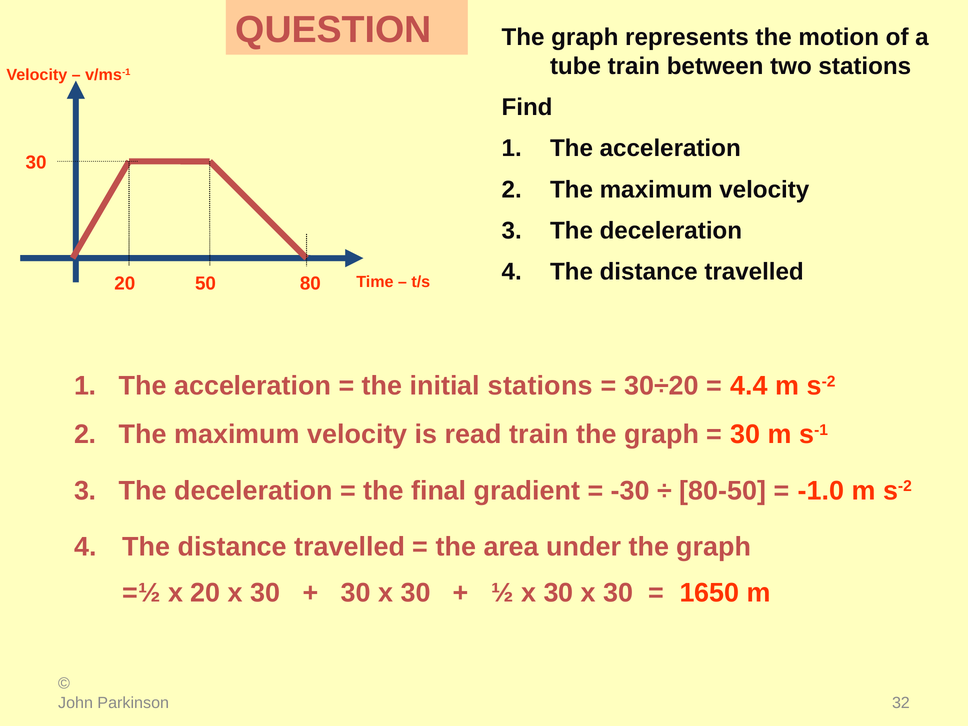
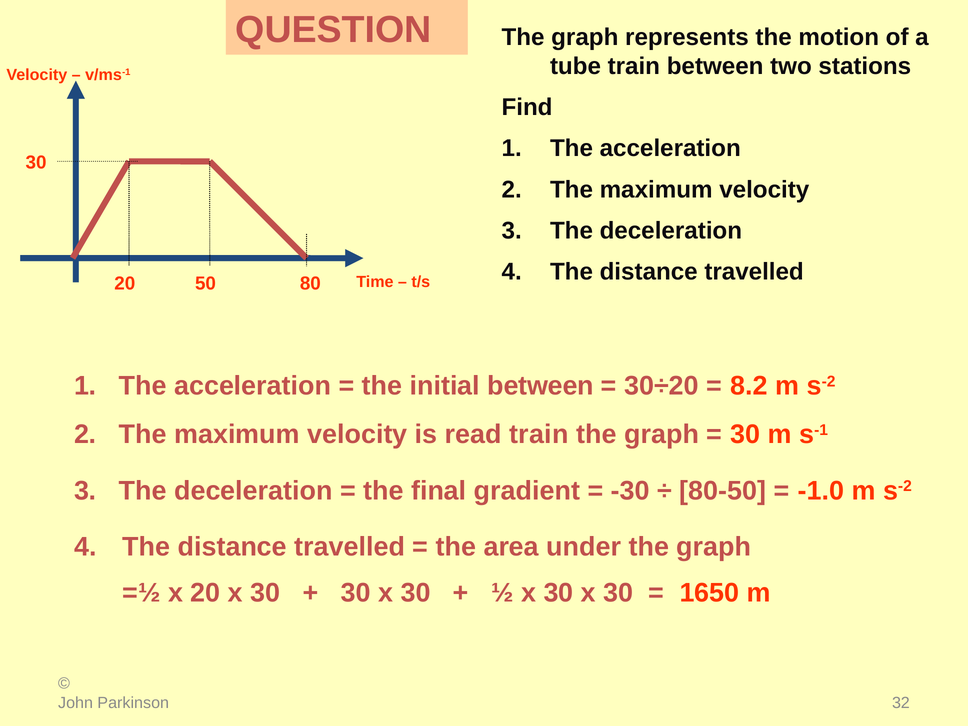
initial stations: stations -> between
4.4: 4.4 -> 8.2
